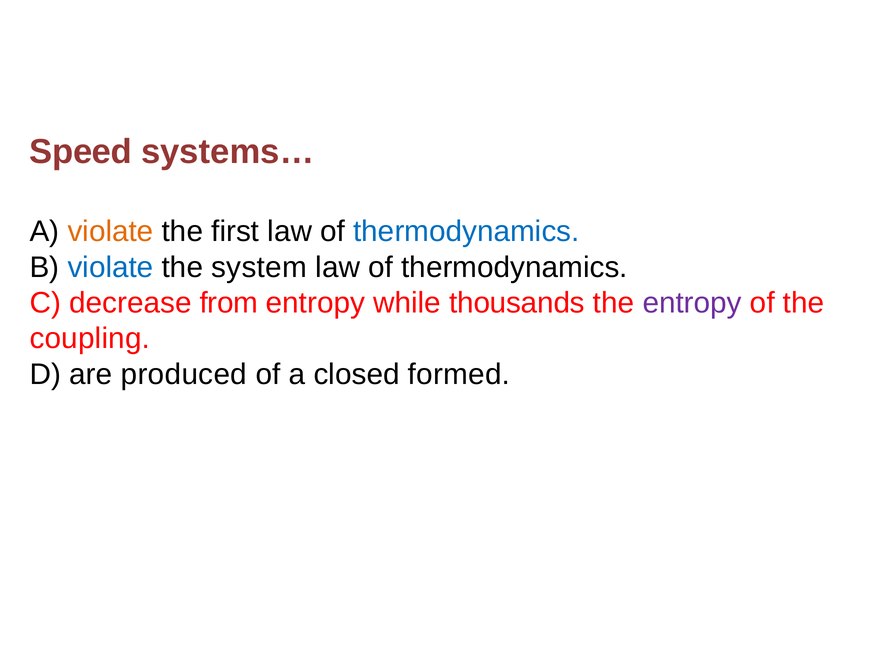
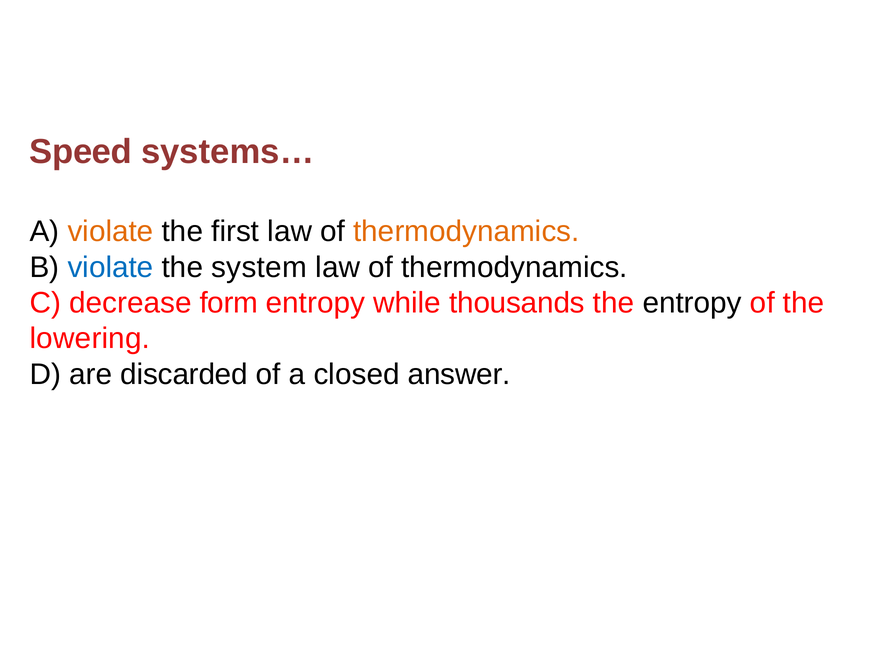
thermodynamics at (466, 232) colour: blue -> orange
from: from -> form
entropy at (692, 303) colour: purple -> black
coupling: coupling -> lowering
produced: produced -> discarded
formed: formed -> answer
